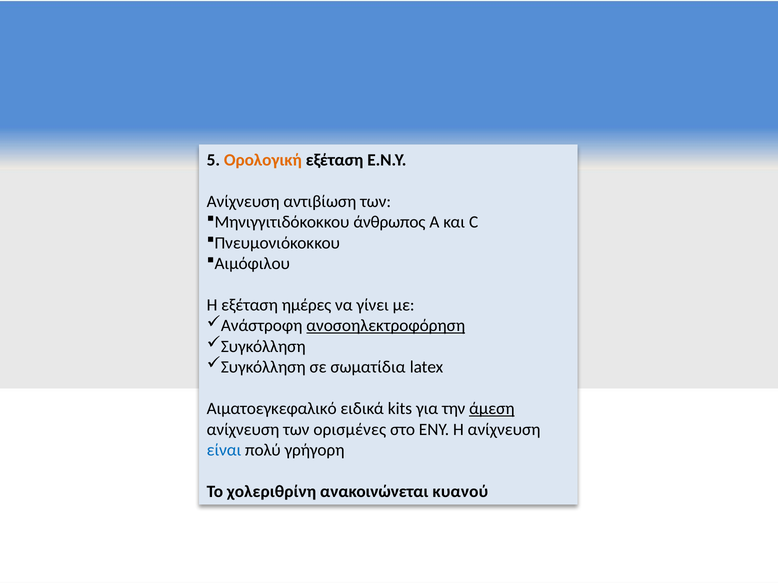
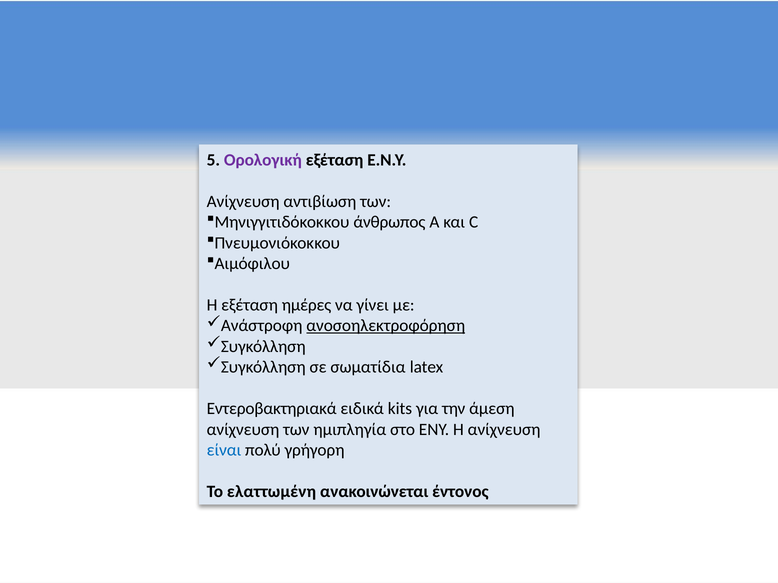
Ορολογική colour: orange -> purple
Αιματοεγκεφαλικό: Αιματοεγκεφαλικό -> Εντεροβακτηριακά
άμεση underline: present -> none
ορισμένες: ορισμένες -> ημιπληγία
χολεριθρίνη: χολεριθρίνη -> ελαττωμένη
κυανού: κυανού -> έντονος
